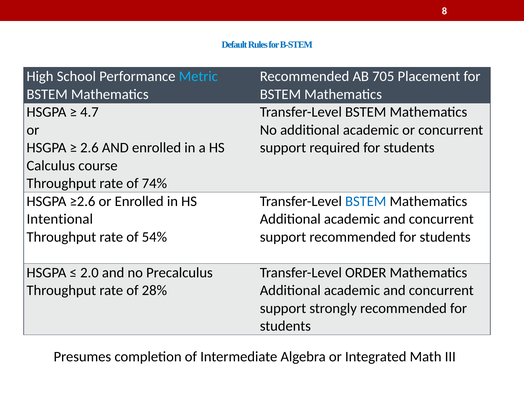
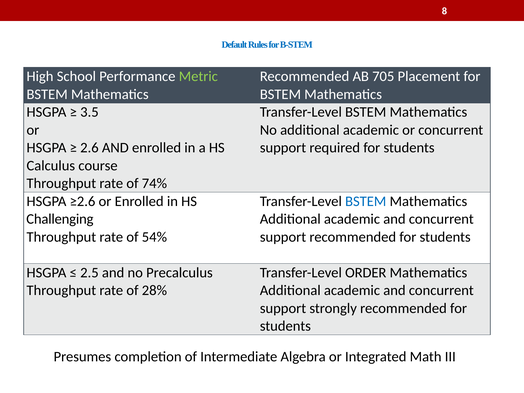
Metric colour: light blue -> light green
4.7: 4.7 -> 3.5
Intentional: Intentional -> Challenging
2.0: 2.0 -> 2.5
